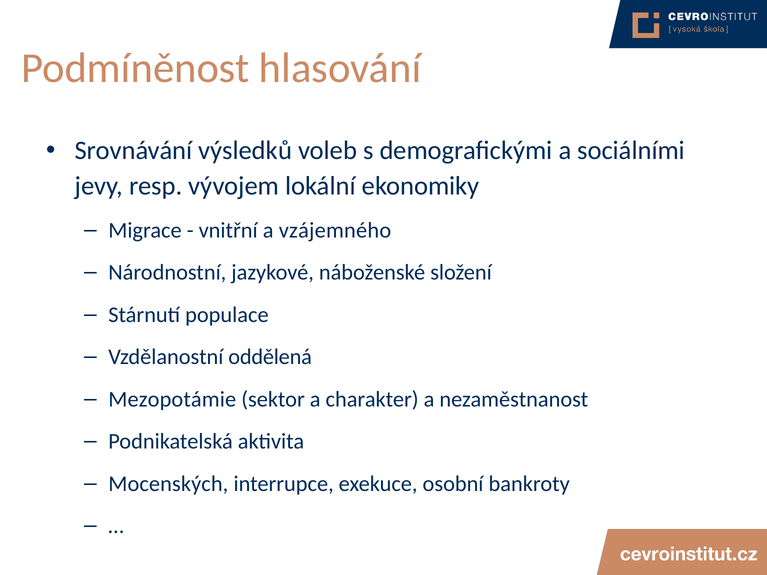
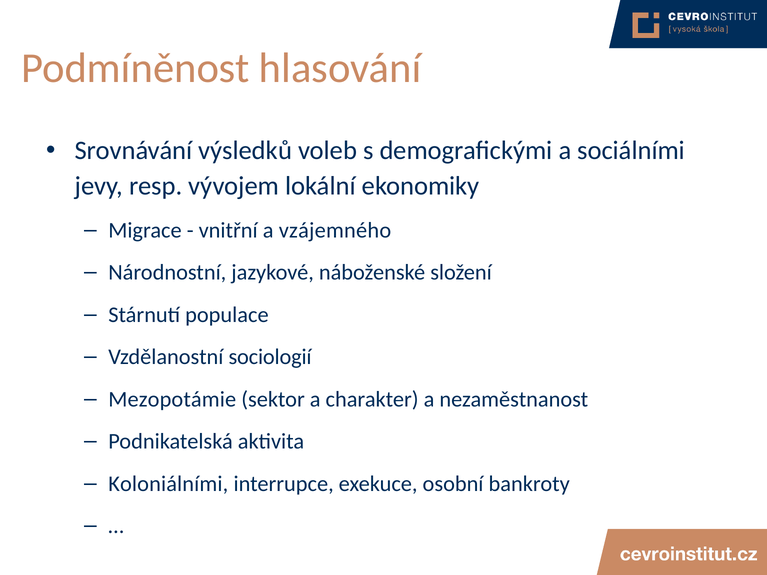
oddělená: oddělená -> sociologií
Mocenských: Mocenských -> Koloniálními
